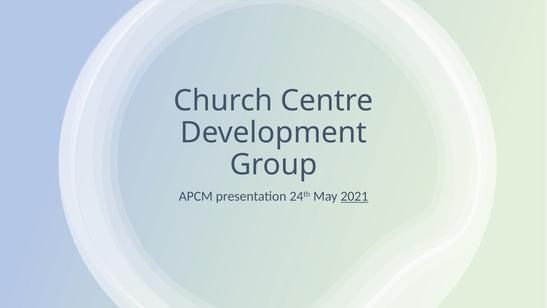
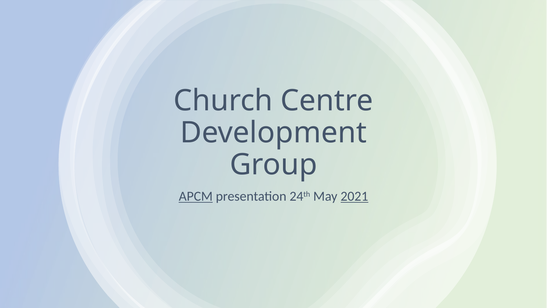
APCM underline: none -> present
